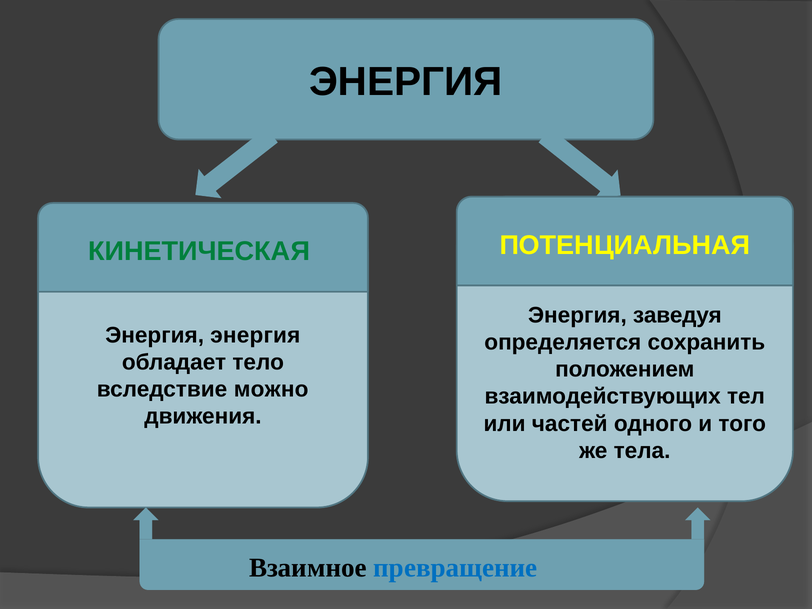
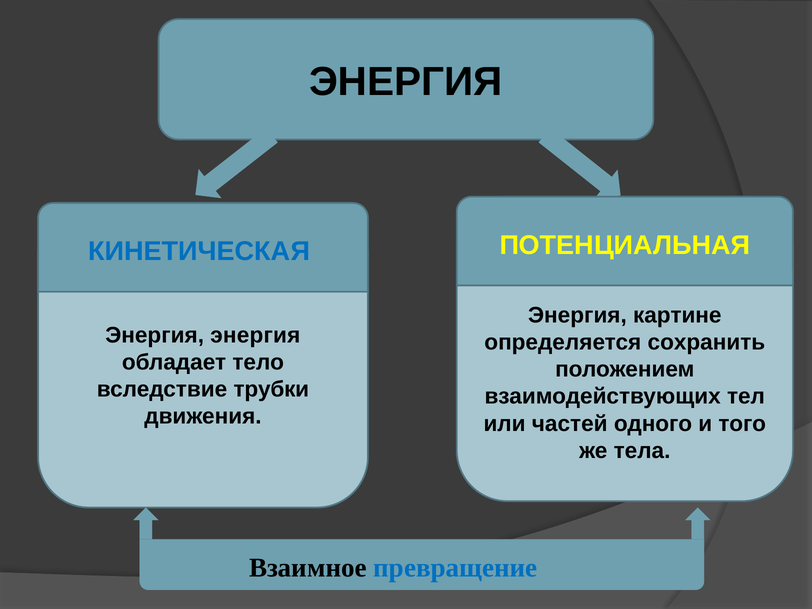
КИНЕТИЧЕСКАЯ colour: green -> blue
заведуя: заведуя -> картине
можно: можно -> трубки
